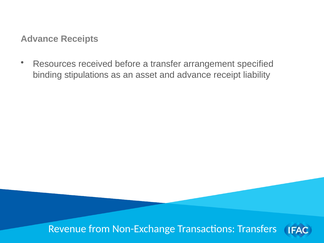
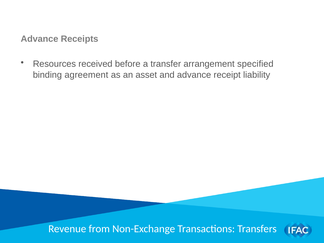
stipulations: stipulations -> agreement
